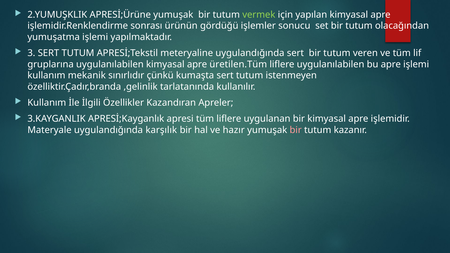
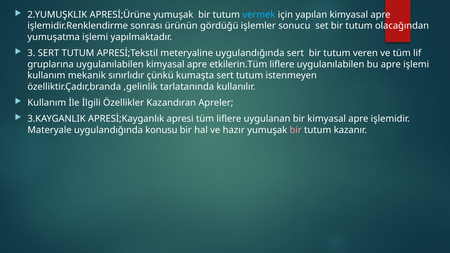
vermek colour: light green -> light blue
üretilen.Tüm: üretilen.Tüm -> etkilerin.Tüm
karşılık: karşılık -> konusu
